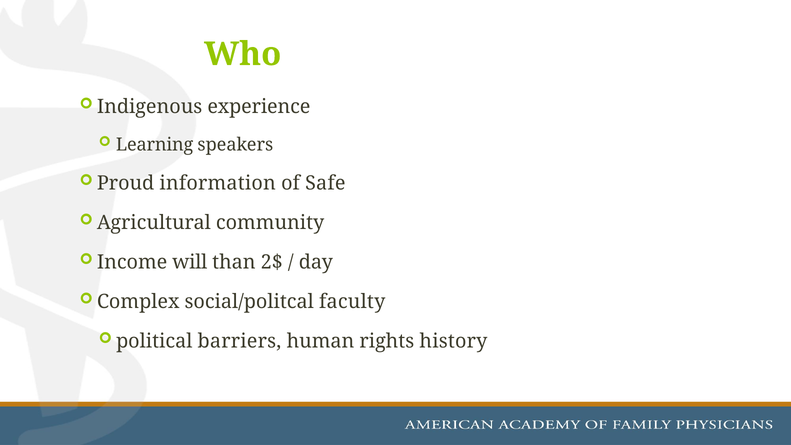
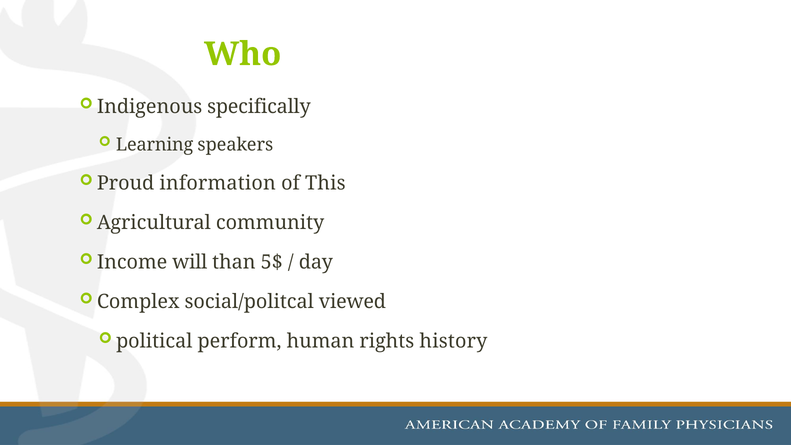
experience: experience -> specifically
Safe: Safe -> This
2$: 2$ -> 5$
faculty: faculty -> viewed
barriers: barriers -> perform
